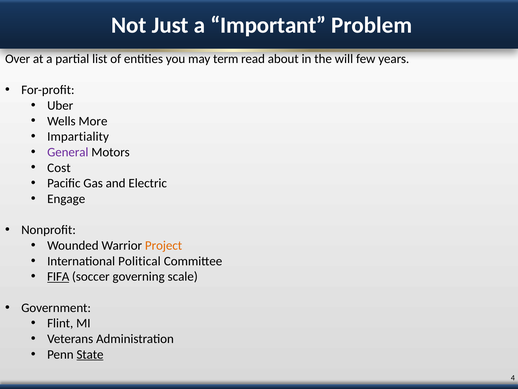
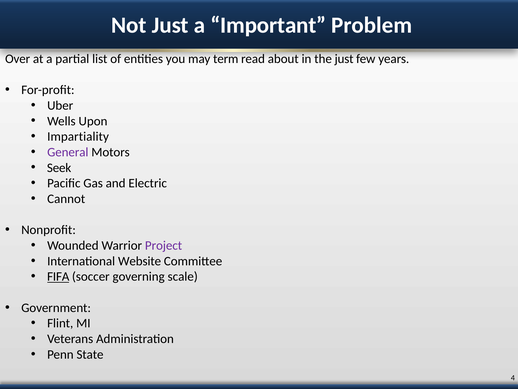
the will: will -> just
More: More -> Upon
Cost: Cost -> Seek
Engage: Engage -> Cannot
Project colour: orange -> purple
Political: Political -> Website
State underline: present -> none
